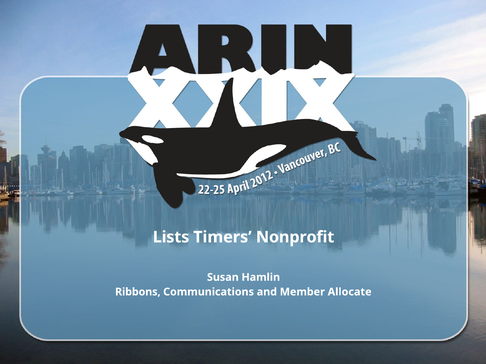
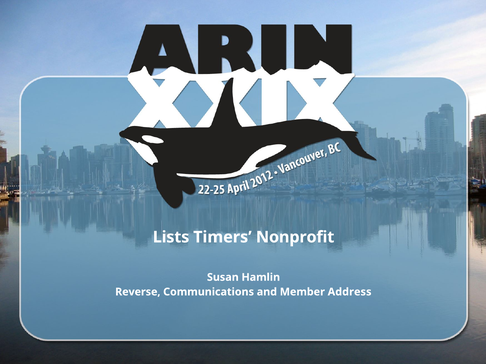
Ribbons: Ribbons -> Reverse
Allocate: Allocate -> Address
